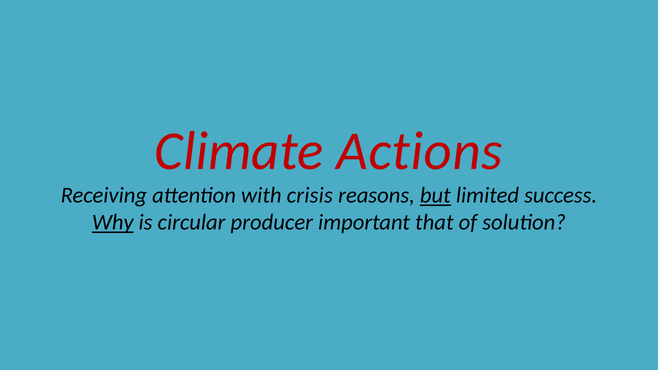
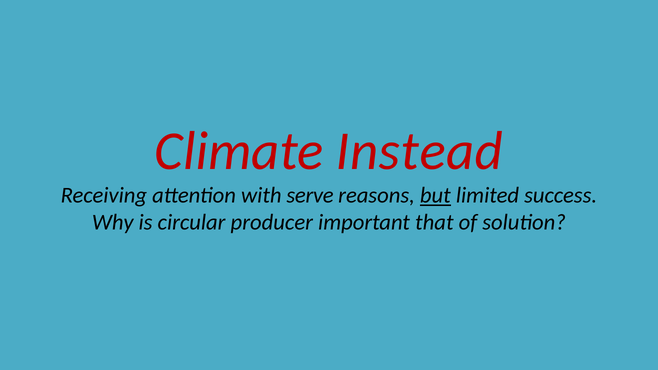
Actions: Actions -> Instead
crisis: crisis -> serve
Why underline: present -> none
